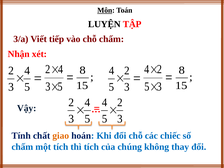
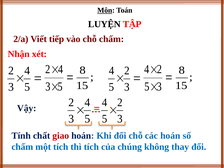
3/a: 3/a -> 2/a
giao colour: orange -> red
các chiếc: chiếc -> hoán
